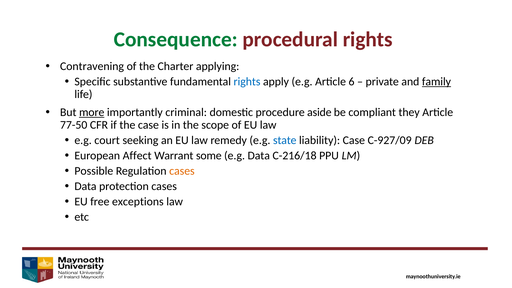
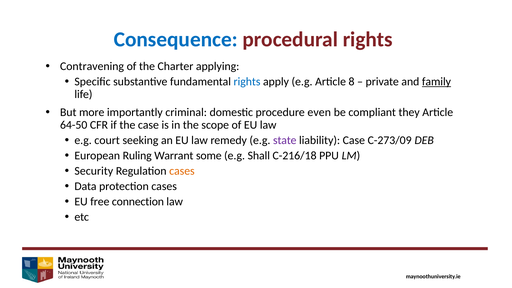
Consequence colour: green -> blue
6: 6 -> 8
more underline: present -> none
aside: aside -> even
77-50: 77-50 -> 64-50
state colour: blue -> purple
C-927/09: C-927/09 -> C-273/09
Affect: Affect -> Ruling
e.g Data: Data -> Shall
Possible: Possible -> Security
exceptions: exceptions -> connection
